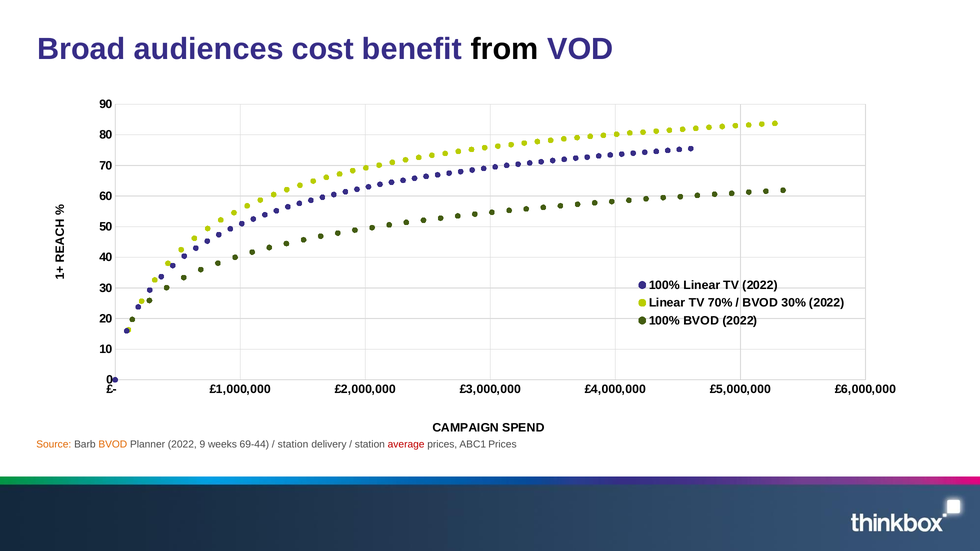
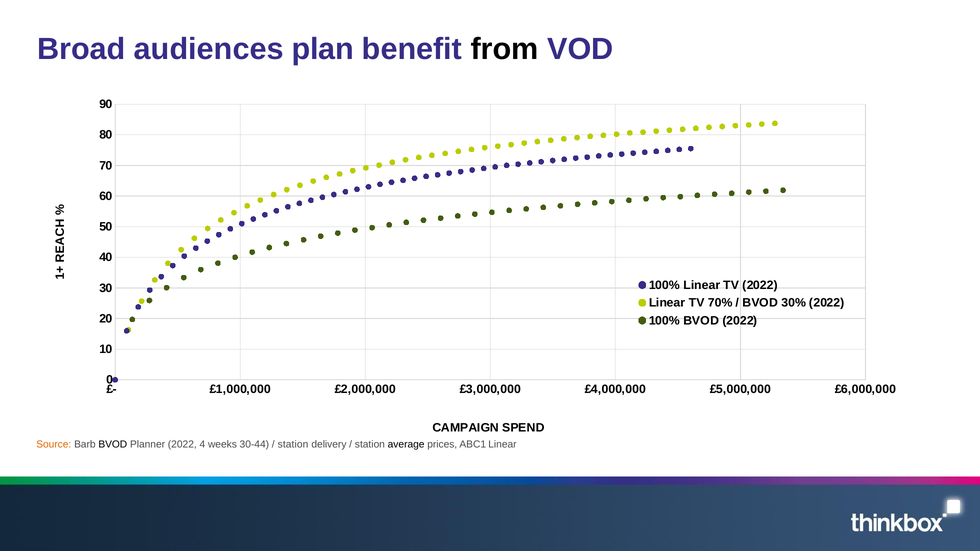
cost: cost -> plan
BVOD at (113, 445) colour: orange -> black
9: 9 -> 4
69-44: 69-44 -> 30-44
average colour: red -> black
ABC1 Prices: Prices -> Linear
